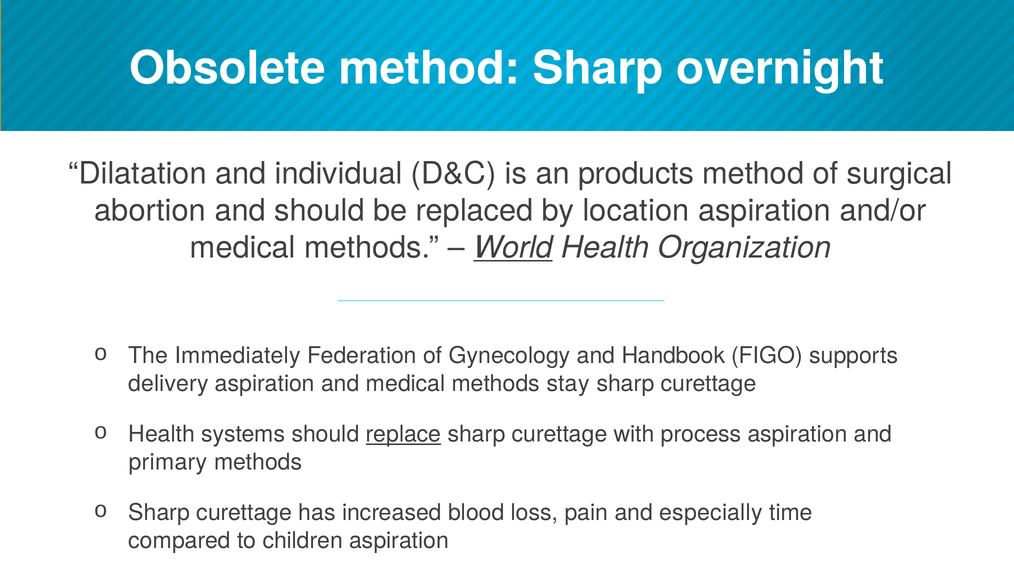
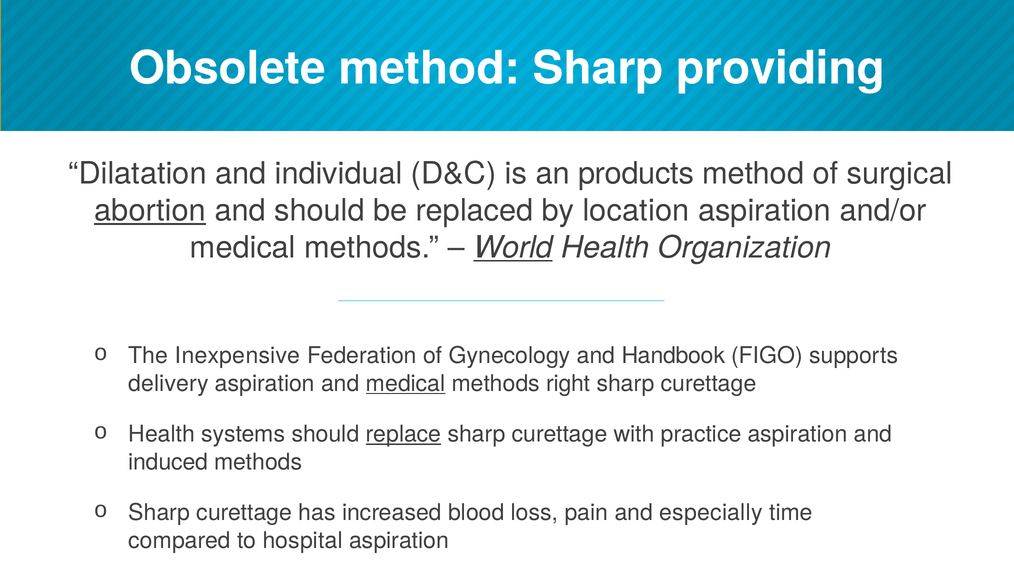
overnight: overnight -> providing
abortion underline: none -> present
Immediately: Immediately -> Inexpensive
medical at (406, 383) underline: none -> present
stay: stay -> right
process: process -> practice
primary: primary -> induced
children: children -> hospital
